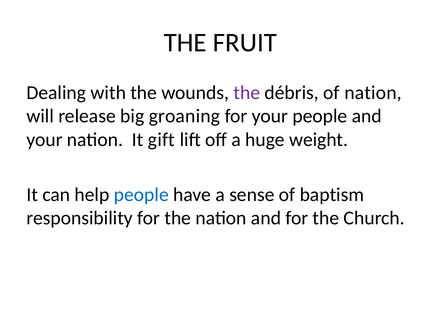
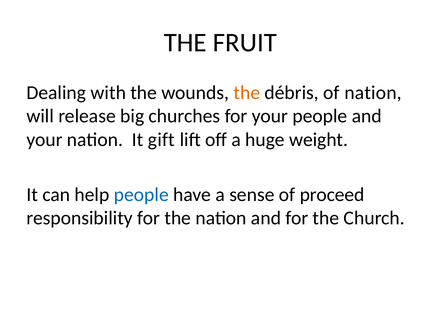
the at (247, 93) colour: purple -> orange
groaning: groaning -> churches
baptism: baptism -> proceed
